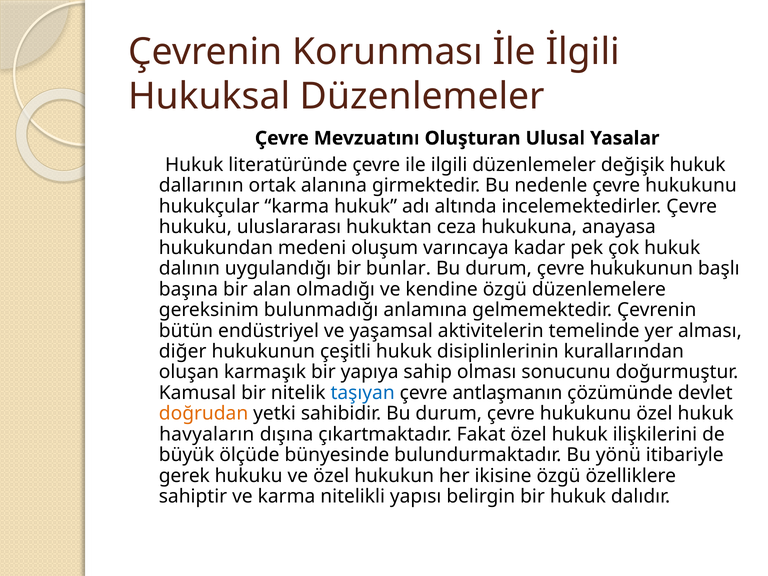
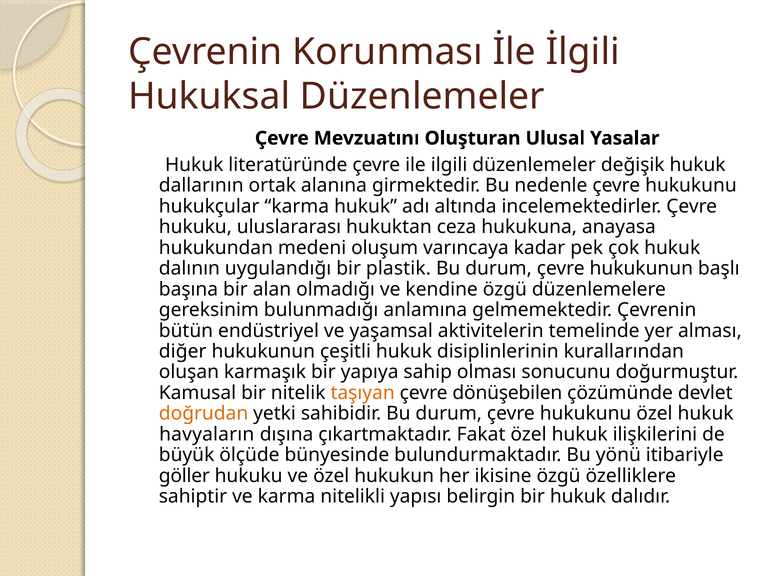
bunlar: bunlar -> plastik
taşıyan colour: blue -> orange
antlaşmanın: antlaşmanın -> dönüşebilen
gerek: gerek -> göller
